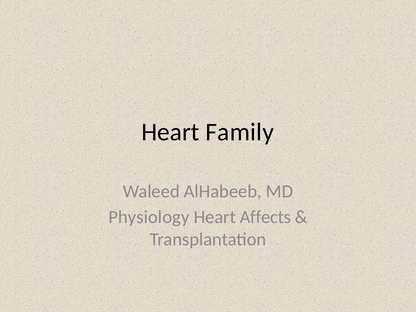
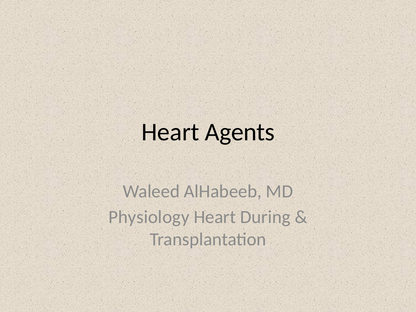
Family: Family -> Agents
Affects: Affects -> During
